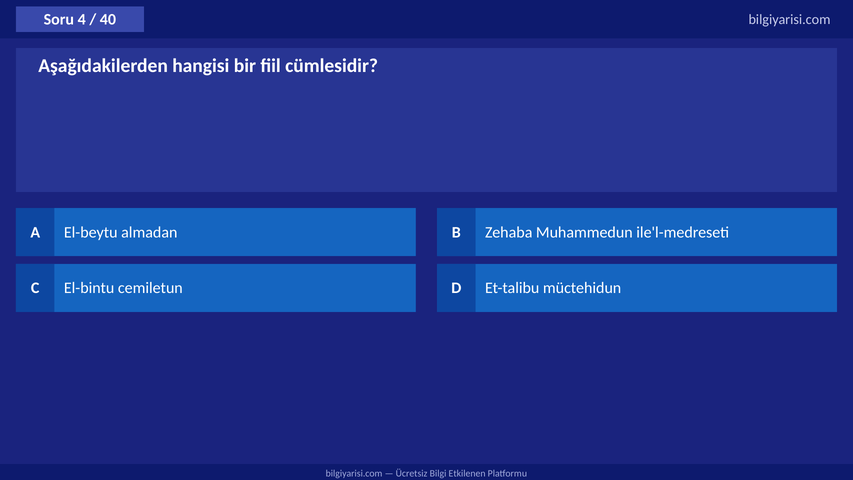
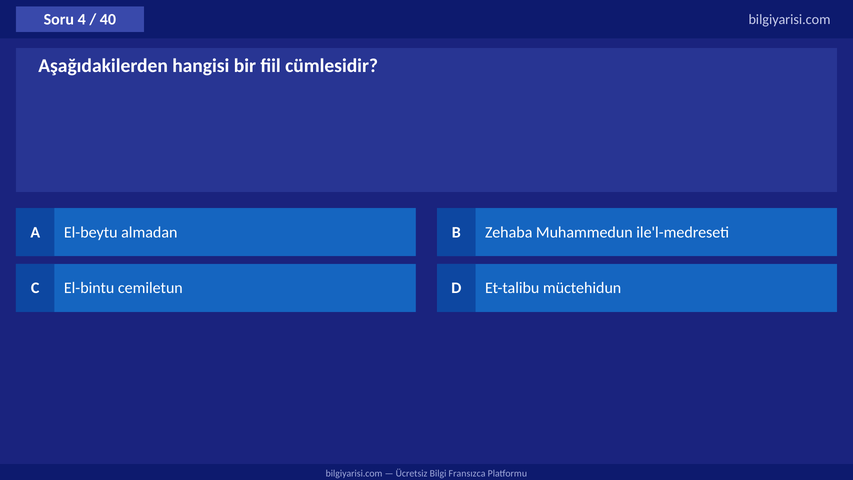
Etkilenen: Etkilenen -> Fransızca
